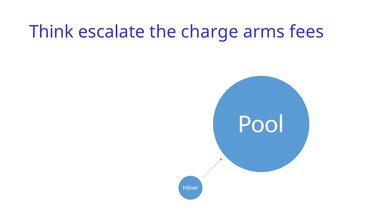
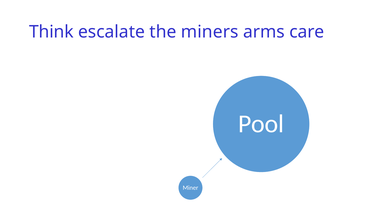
charge: charge -> miners
fees: fees -> care
